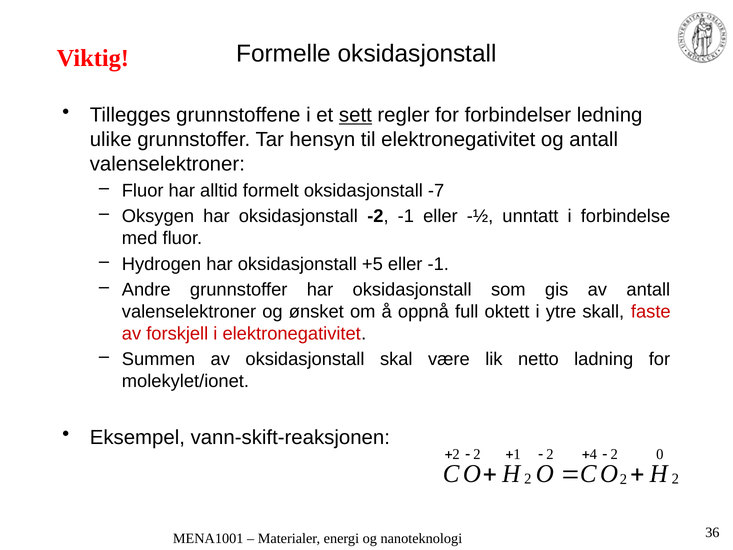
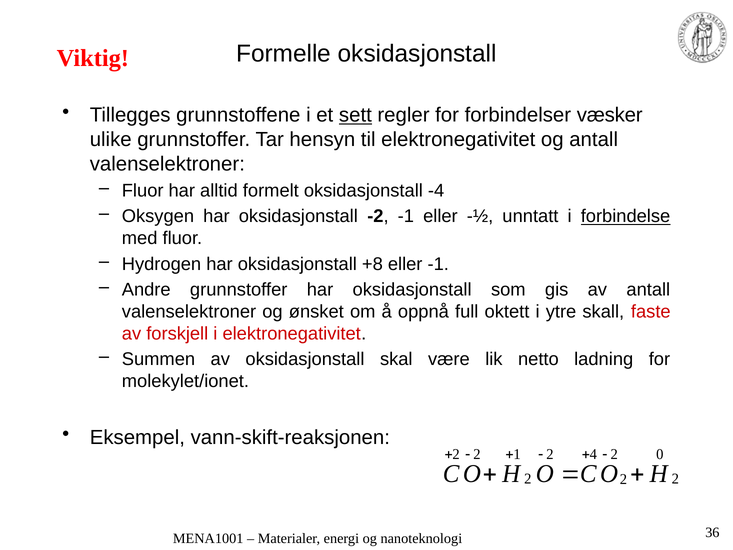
ledning: ledning -> væsker
-7: -7 -> -4
forbindelse underline: none -> present
+5: +5 -> +8
